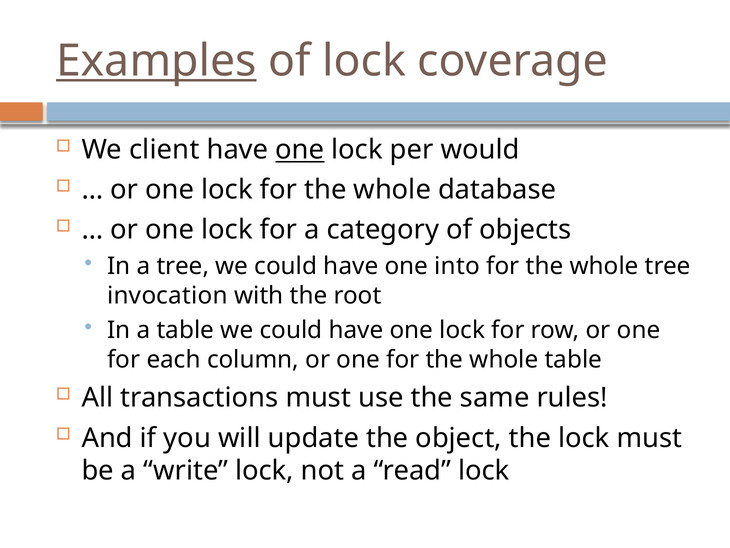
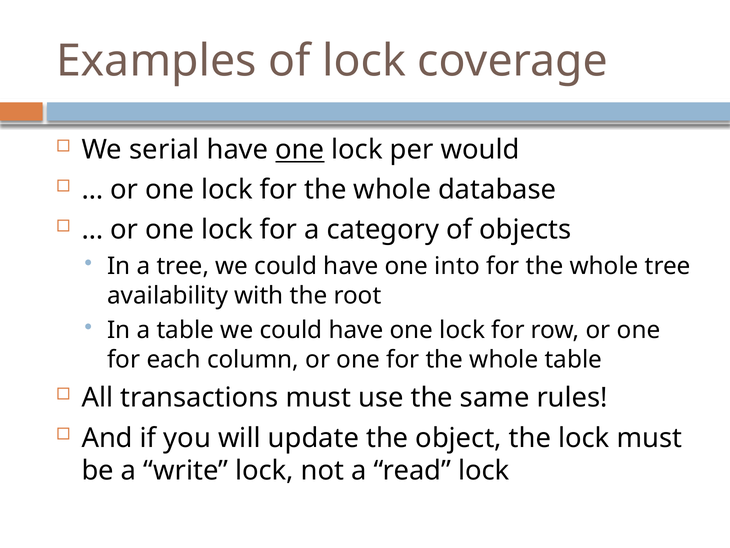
Examples underline: present -> none
client: client -> serial
invocation: invocation -> availability
